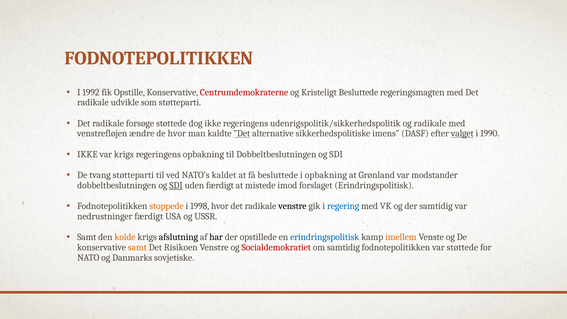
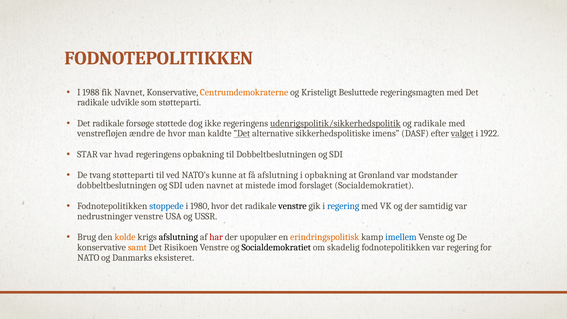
1992: 1992 -> 1988
fik Opstille: Opstille -> Navnet
Centrumdemokraterne colour: red -> orange
udenrigspolitik/sikkerhedspolitik underline: none -> present
1990: 1990 -> 1922
IKKE at (87, 154): IKKE -> STAR
var krigs: krigs -> hvad
kaldet: kaldet -> kunne
få besluttede: besluttede -> afslutning
SDI at (176, 185) underline: present -> none
uden færdigt: færdigt -> navnet
forslaget Erindringspolitisk: Erindringspolitisk -> Socialdemokratiet
stoppede colour: orange -> blue
1998: 1998 -> 1980
nedrustninger færdigt: færdigt -> venstre
Samt at (87, 237): Samt -> Brug
har colour: black -> red
opstillede: opstillede -> upopulær
erindringspolitisk at (325, 237) colour: blue -> orange
imellem colour: orange -> blue
Socialdemokratiet at (276, 247) colour: red -> black
om samtidig: samtidig -> skadelig
var støttede: støttede -> regering
sovjetiske: sovjetiske -> eksisteret
